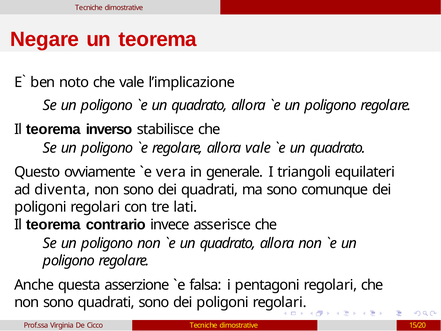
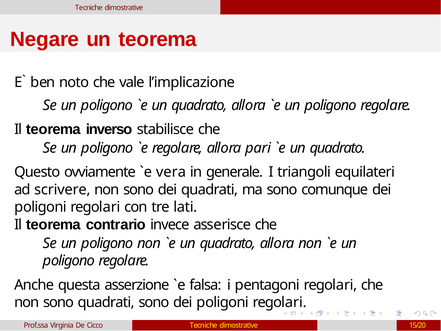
allora vale: vale -> pari
diventa: diventa -> scrivere
